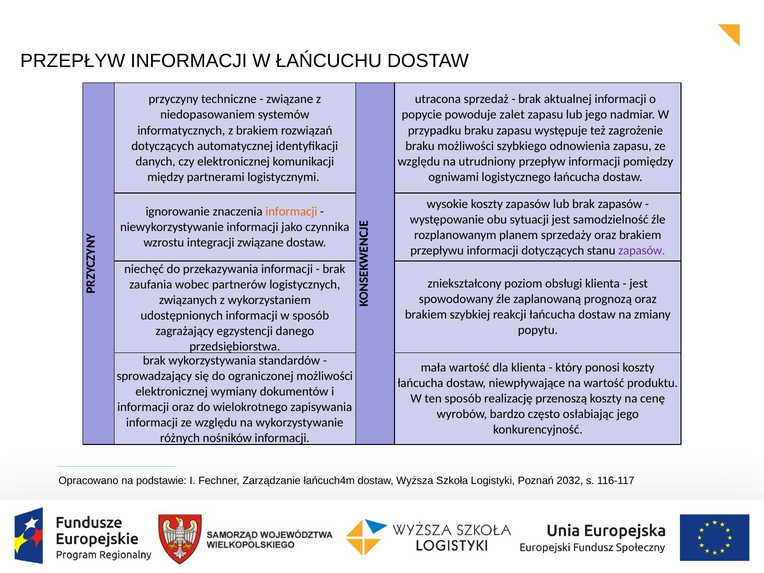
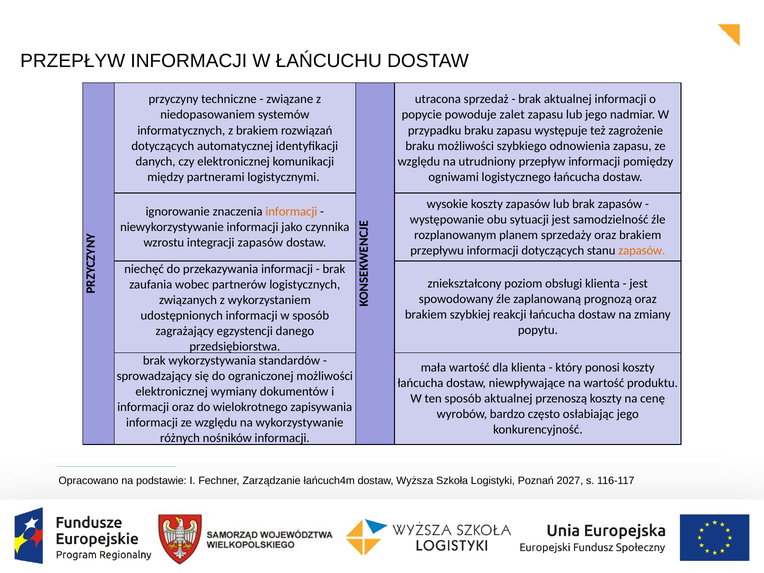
integracji związane: związane -> zapasów
zapasów at (642, 250) colour: purple -> orange
sposób realizację: realizację -> aktualnej
2032: 2032 -> 2027
